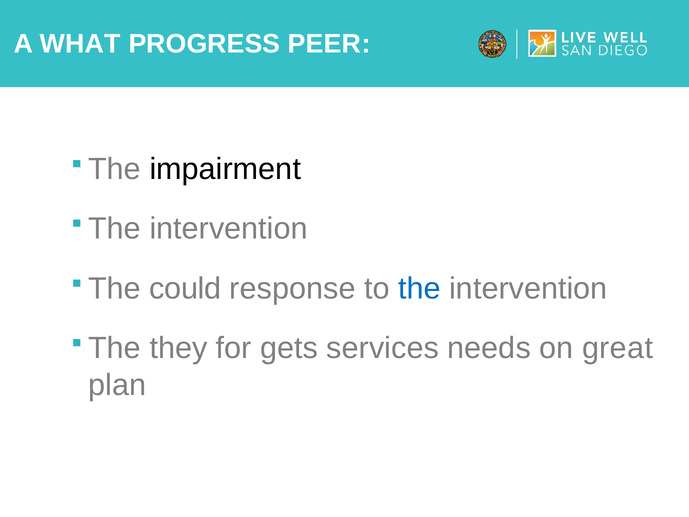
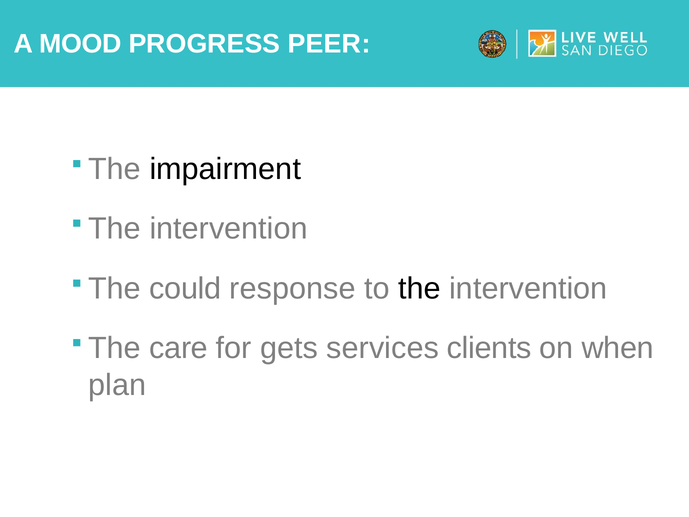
WHAT: WHAT -> MOOD
the colour: blue -> black
they: they -> care
needs: needs -> clients
great: great -> when
